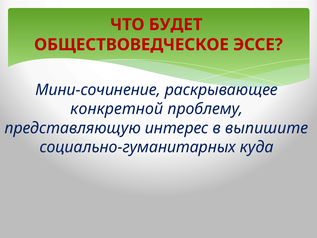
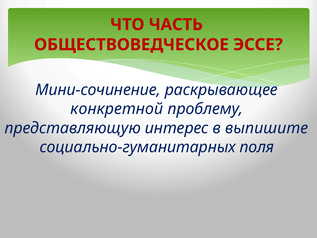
БУДЕТ: БУДЕТ -> ЧАСТЬ
куда: куда -> поля
